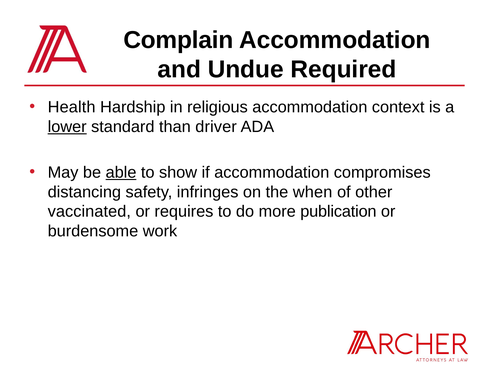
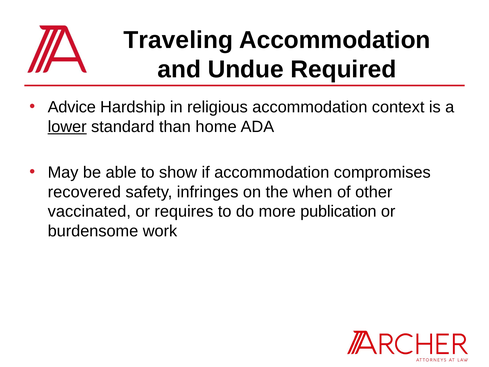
Complain: Complain -> Traveling
Health: Health -> Advice
driver: driver -> home
able underline: present -> none
distancing: distancing -> recovered
